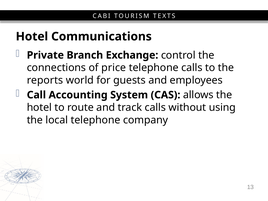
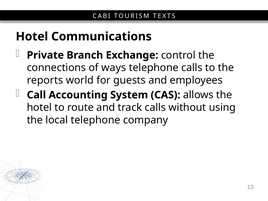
price: price -> ways
